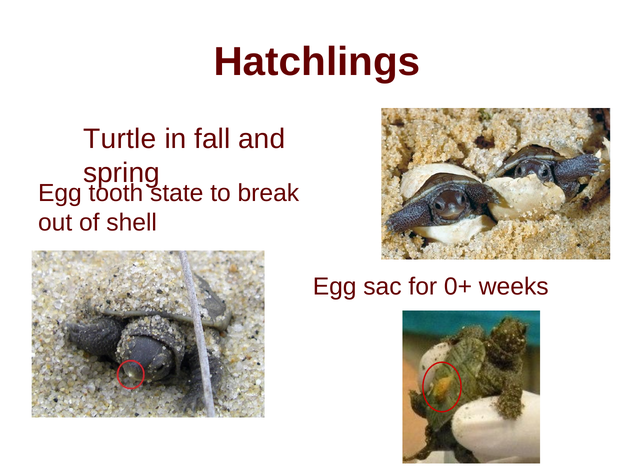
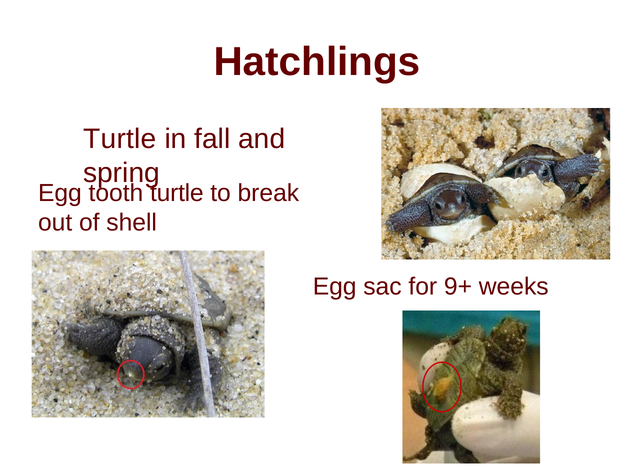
tooth state: state -> turtle
0+: 0+ -> 9+
